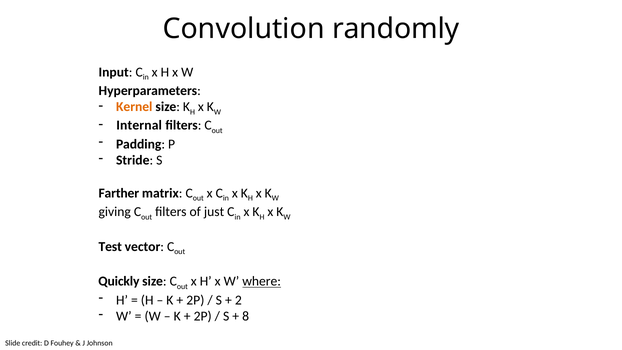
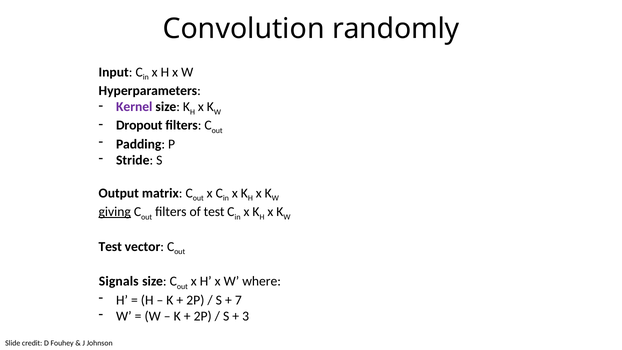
Kernel colour: orange -> purple
Internal: Internal -> Dropout
Farther: Farther -> Output
giving underline: none -> present
of just: just -> test
Quickly: Quickly -> Signals
where underline: present -> none
2: 2 -> 7
8: 8 -> 3
